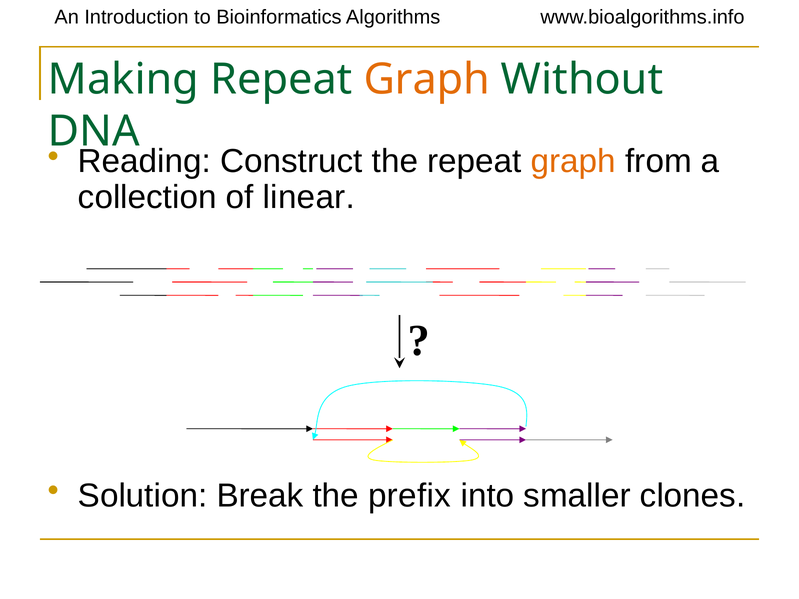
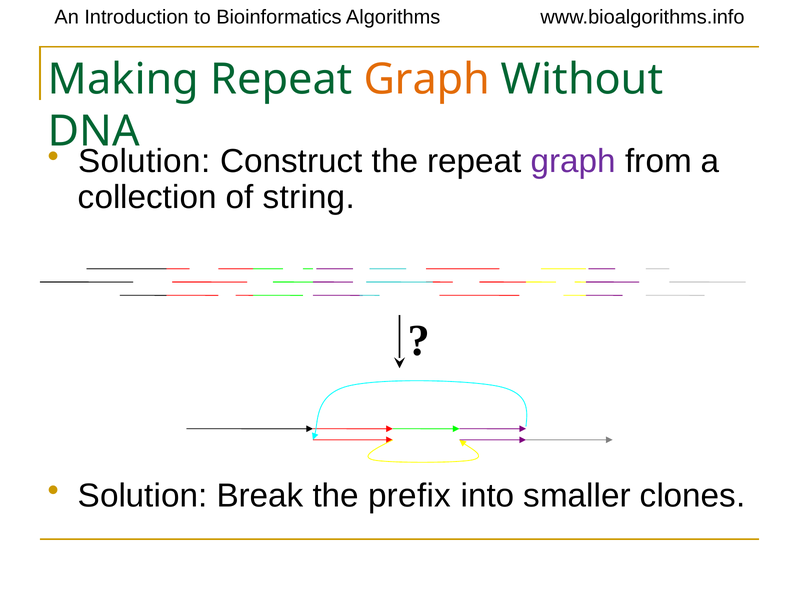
Reading at (144, 162): Reading -> Solution
graph at (573, 162) colour: orange -> purple
linear: linear -> string
